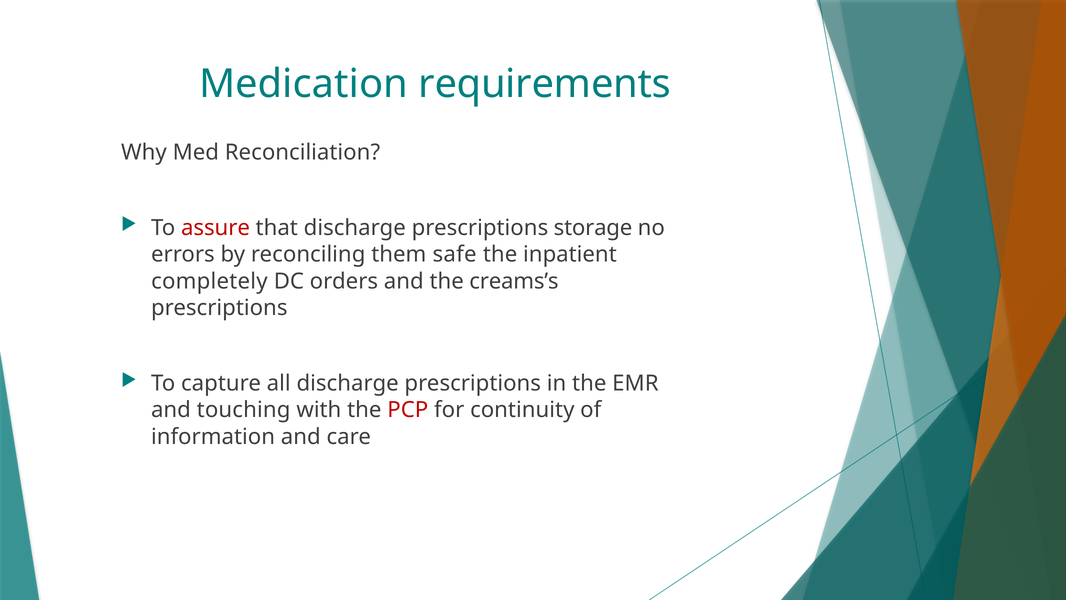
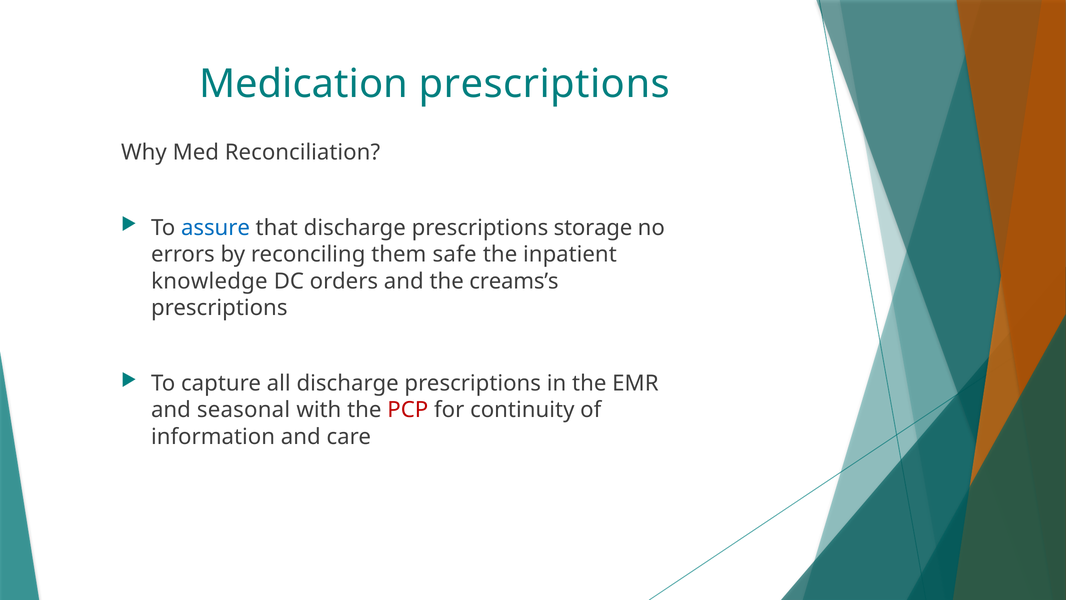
Medication requirements: requirements -> prescriptions
assure colour: red -> blue
completely: completely -> knowledge
touching: touching -> seasonal
